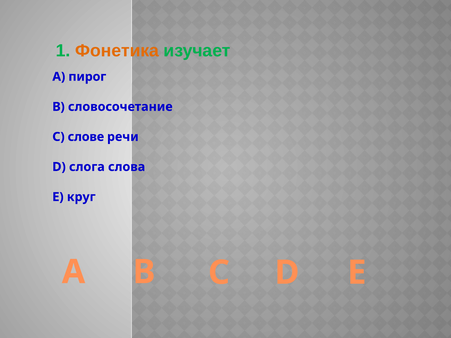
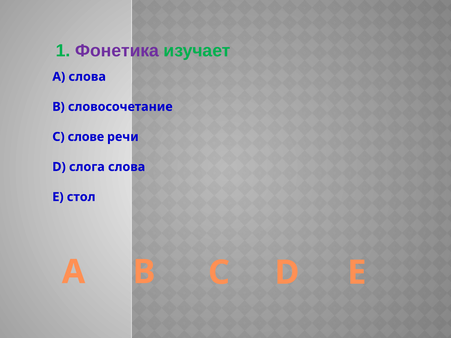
Фонетика colour: orange -> purple
А пирог: пирог -> слова
круг: круг -> стол
